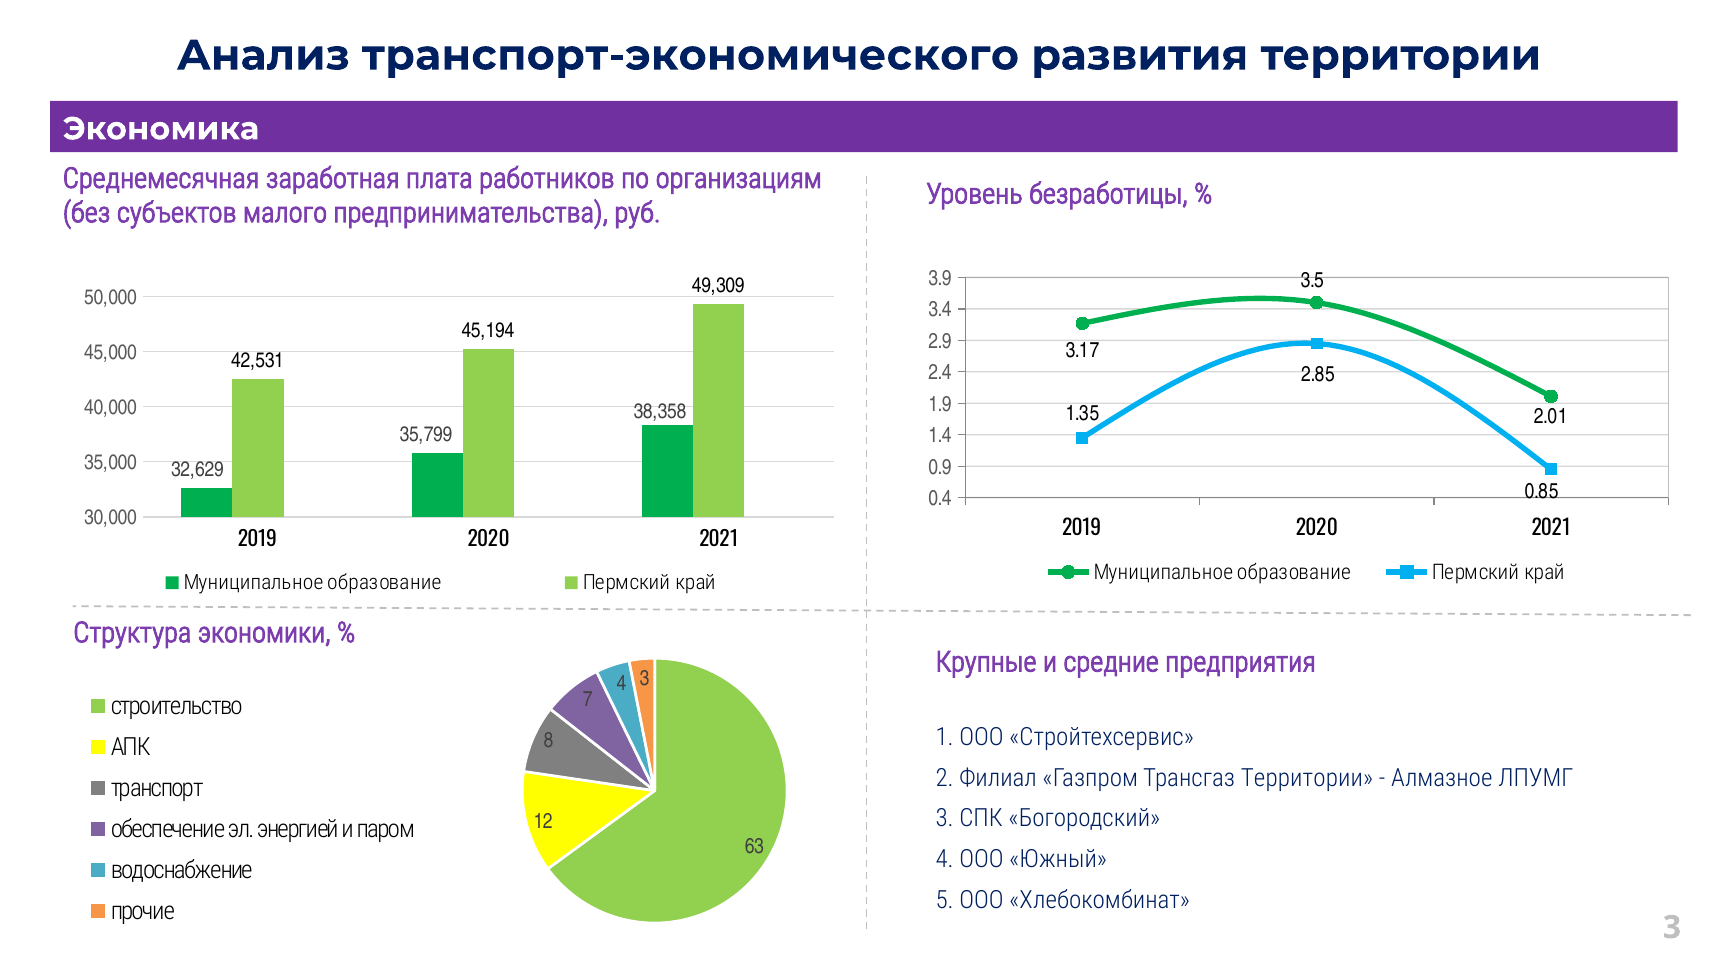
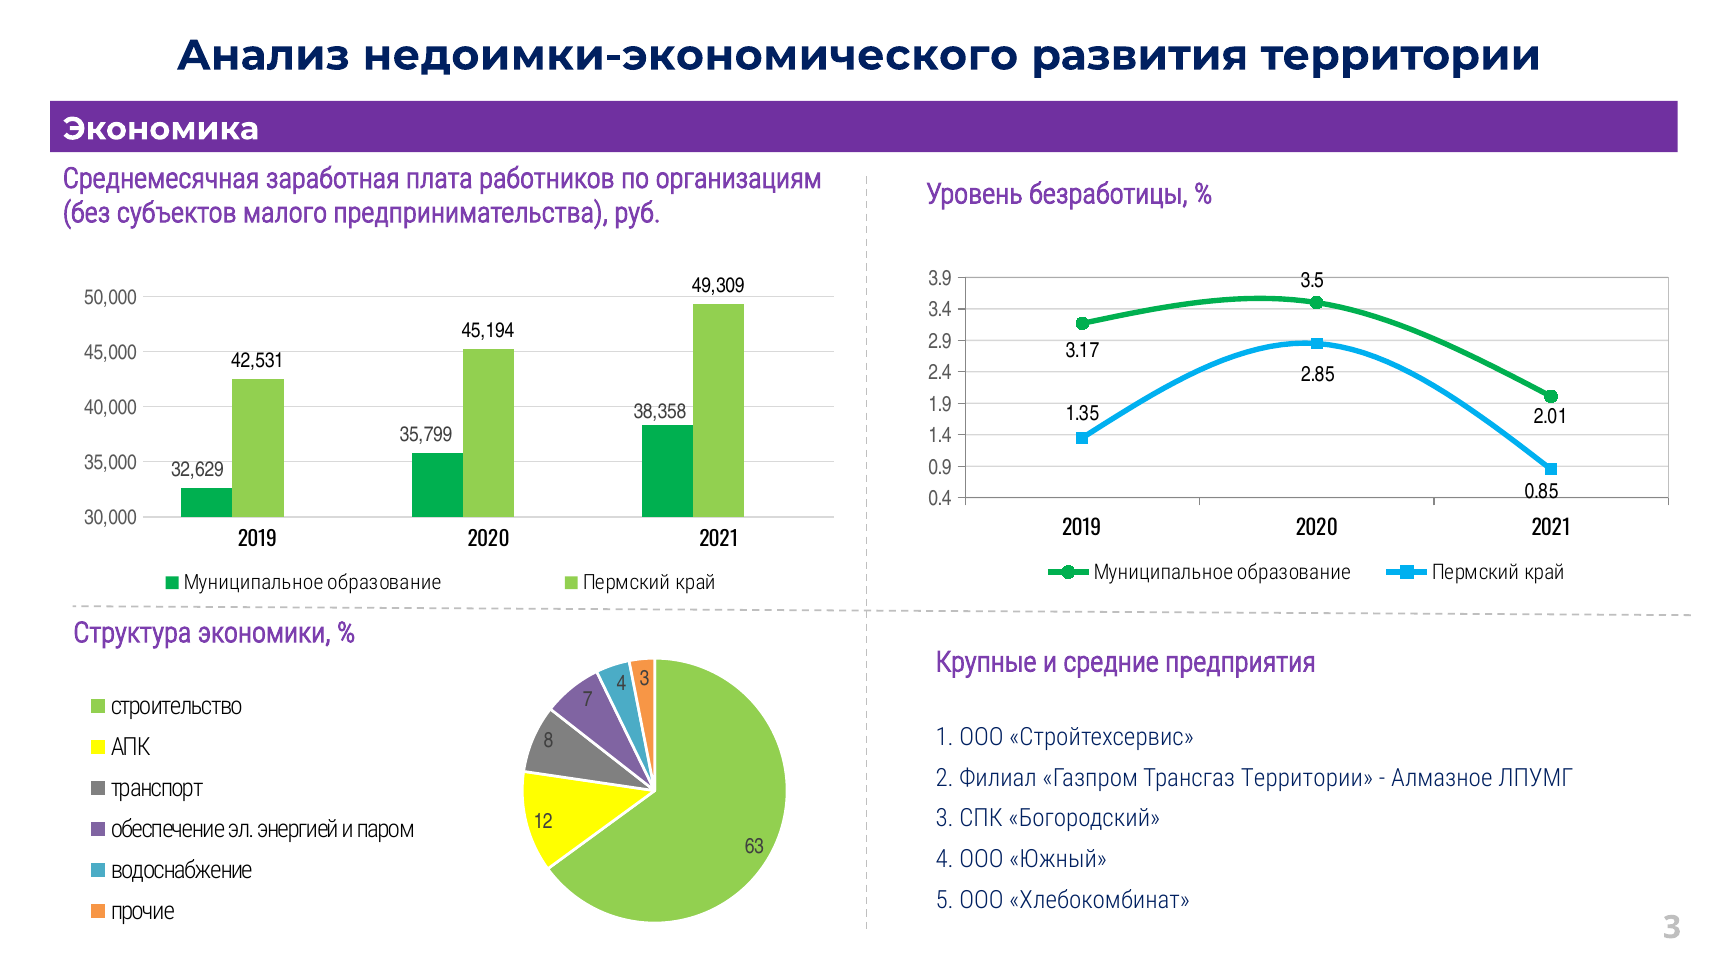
транспорт-экономического: транспорт-экономического -> недоимки-экономического
